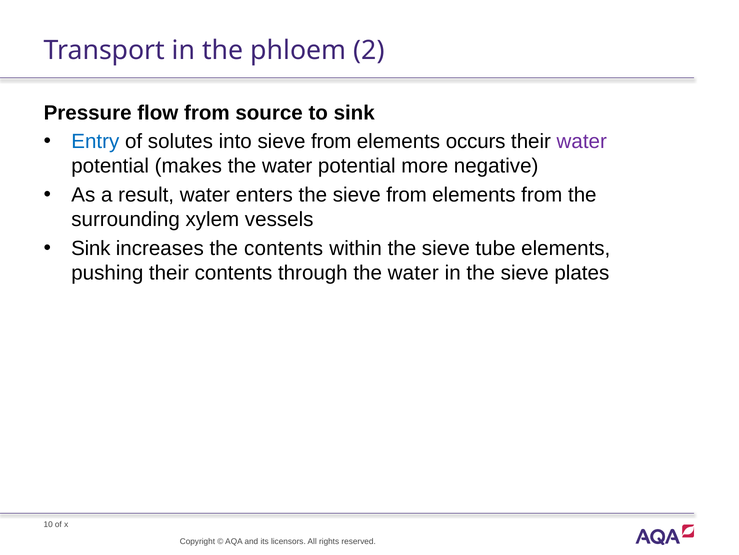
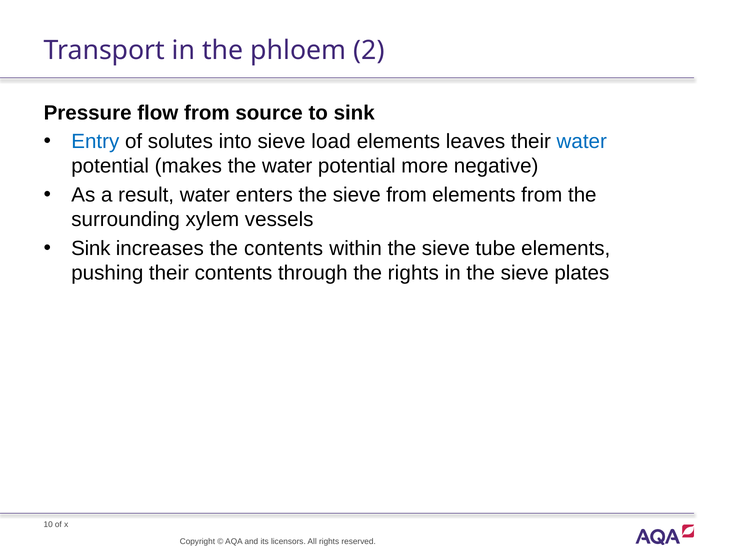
into sieve from: from -> load
occurs: occurs -> leaves
water at (582, 141) colour: purple -> blue
through the water: water -> rights
